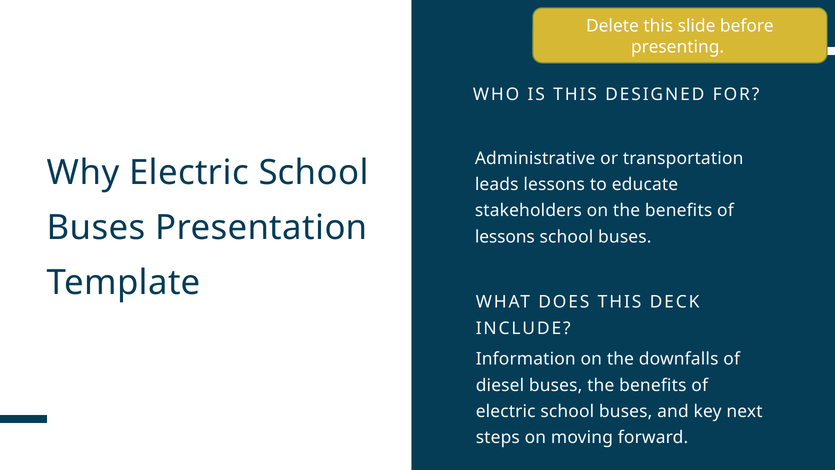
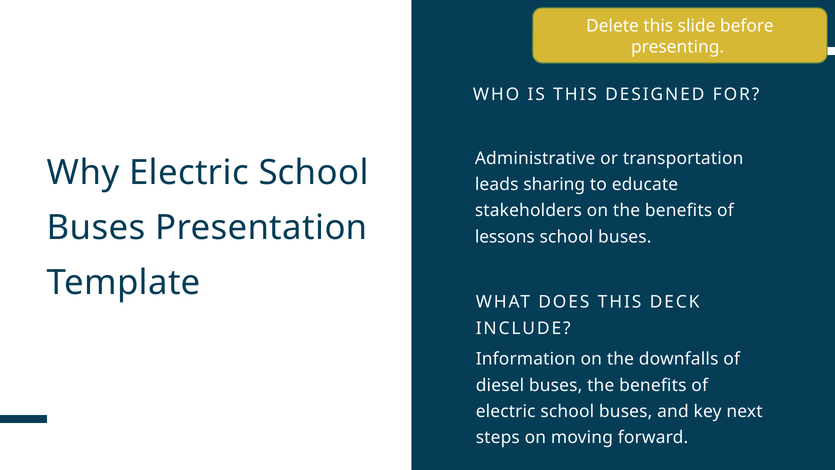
leads lessons: lessons -> sharing
